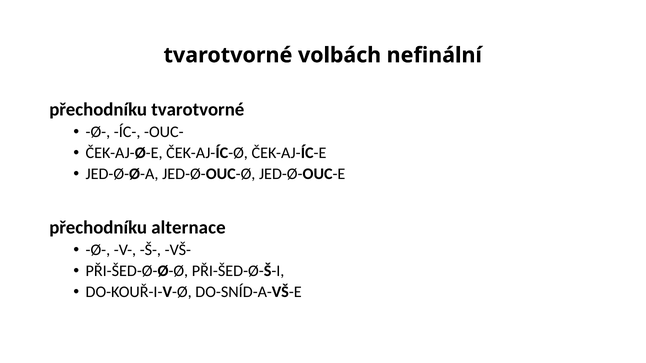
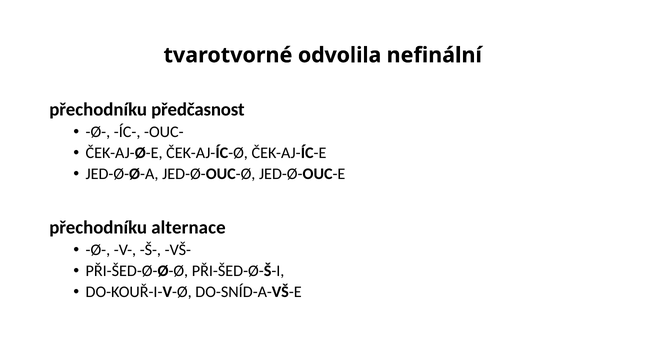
volbách: volbách -> odvolila
přechodníku tvarotvorné: tvarotvorné -> předčasnost
